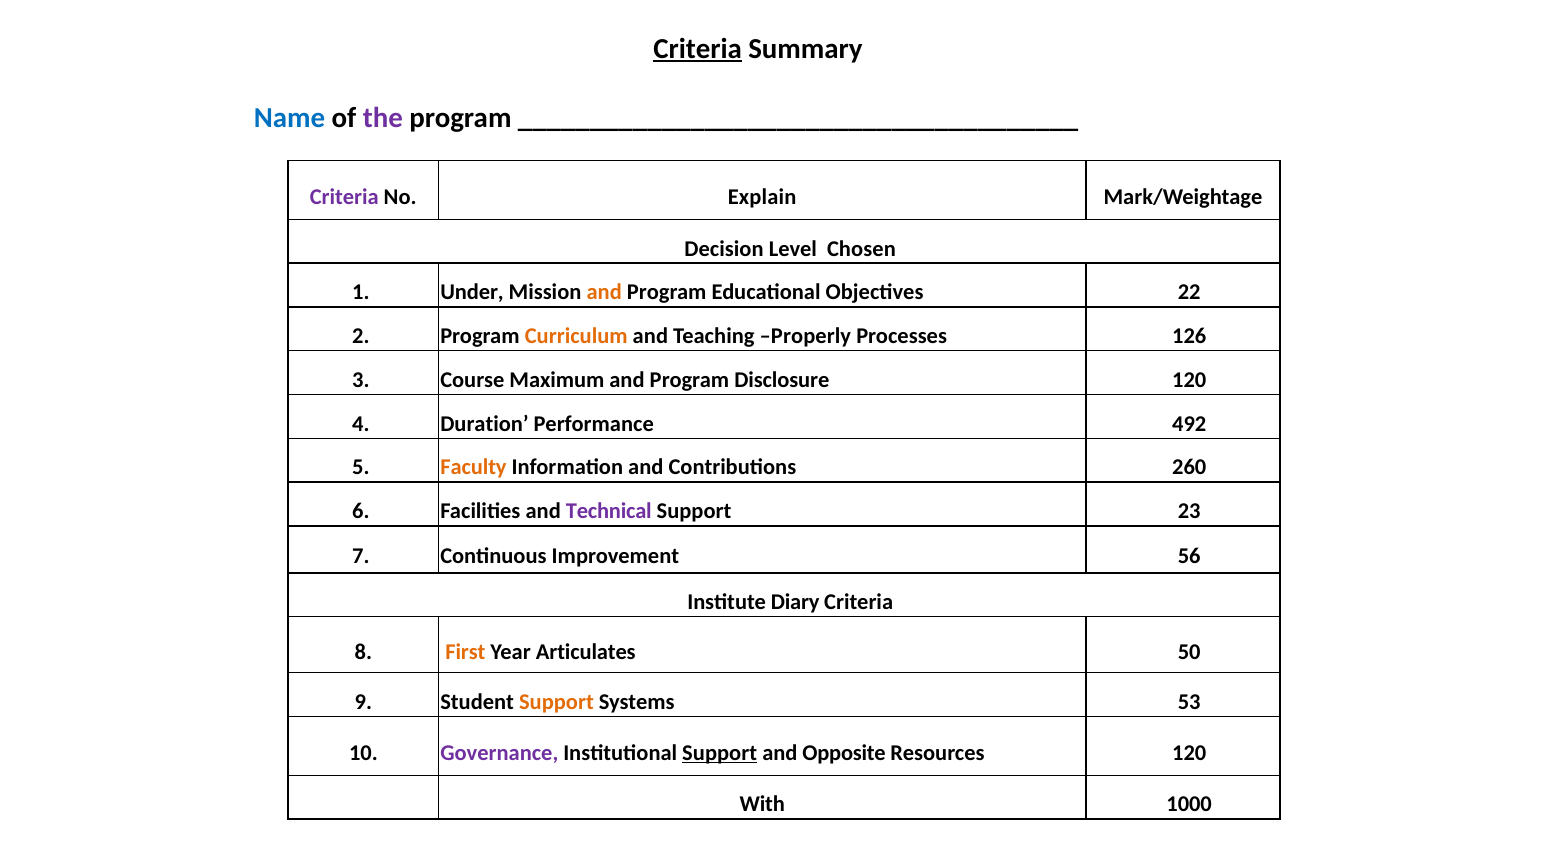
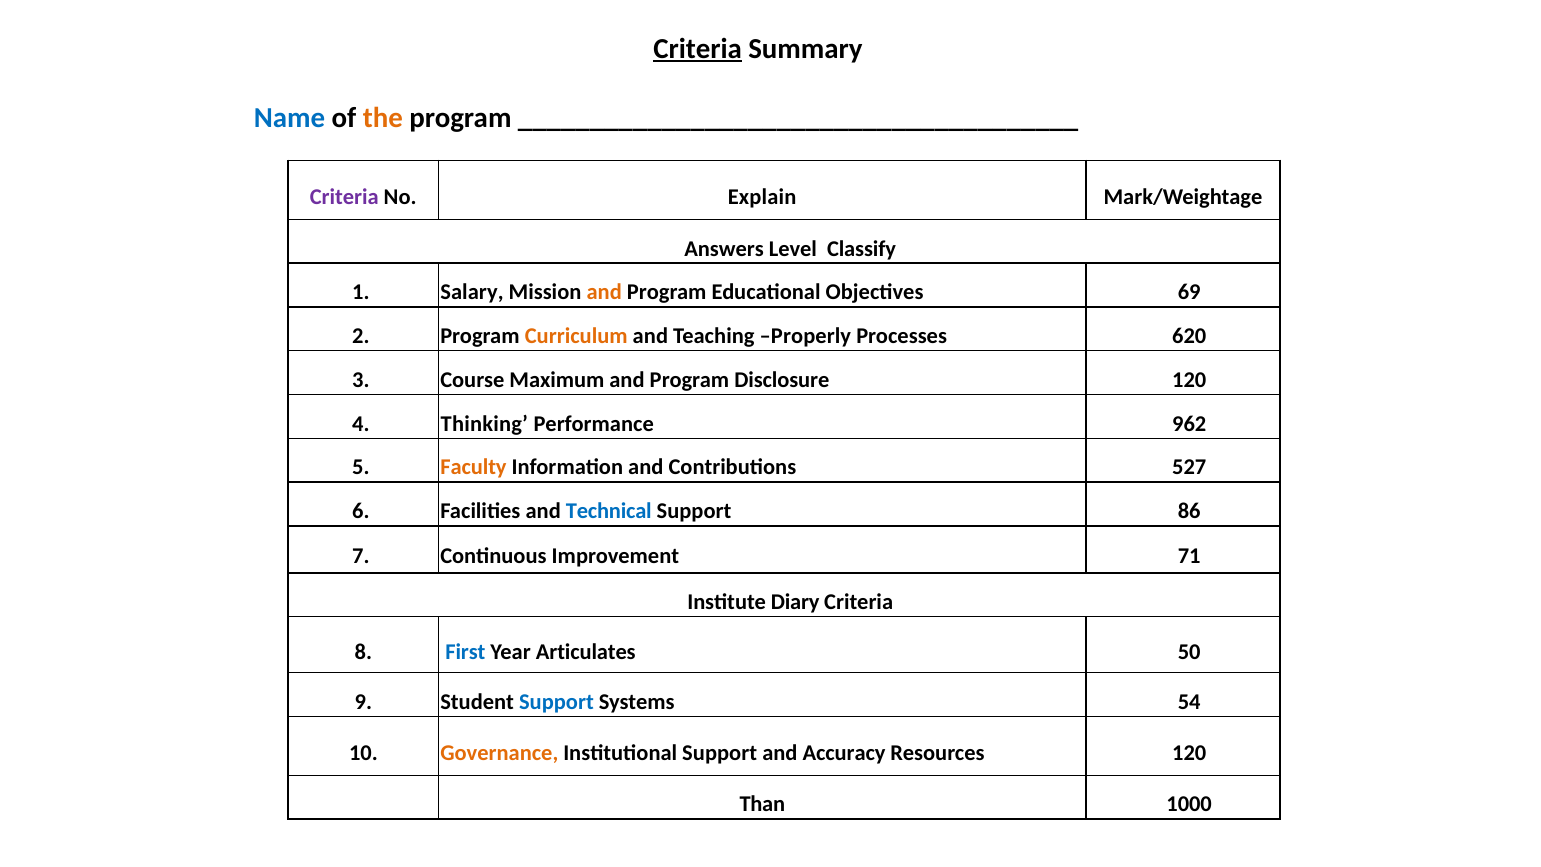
the colour: purple -> orange
Decision: Decision -> Answers
Chosen: Chosen -> Classify
Under: Under -> Salary
22: 22 -> 69
126: 126 -> 620
Duration: Duration -> Thinking
492: 492 -> 962
260: 260 -> 527
Technical colour: purple -> blue
23: 23 -> 86
56: 56 -> 71
First colour: orange -> blue
Support at (556, 702) colour: orange -> blue
53: 53 -> 54
Governance colour: purple -> orange
Support at (720, 753) underline: present -> none
Opposite: Opposite -> Accuracy
With: With -> Than
